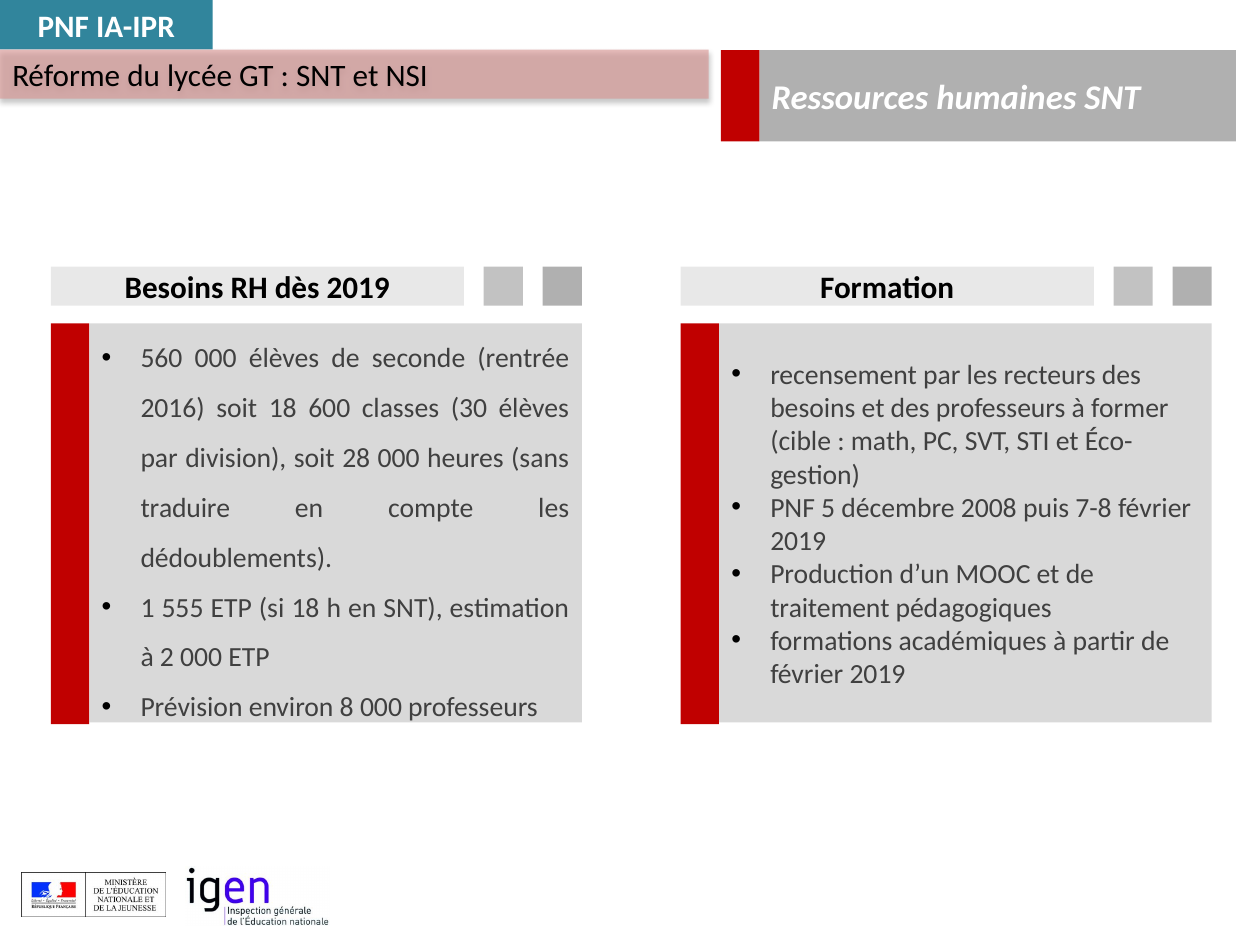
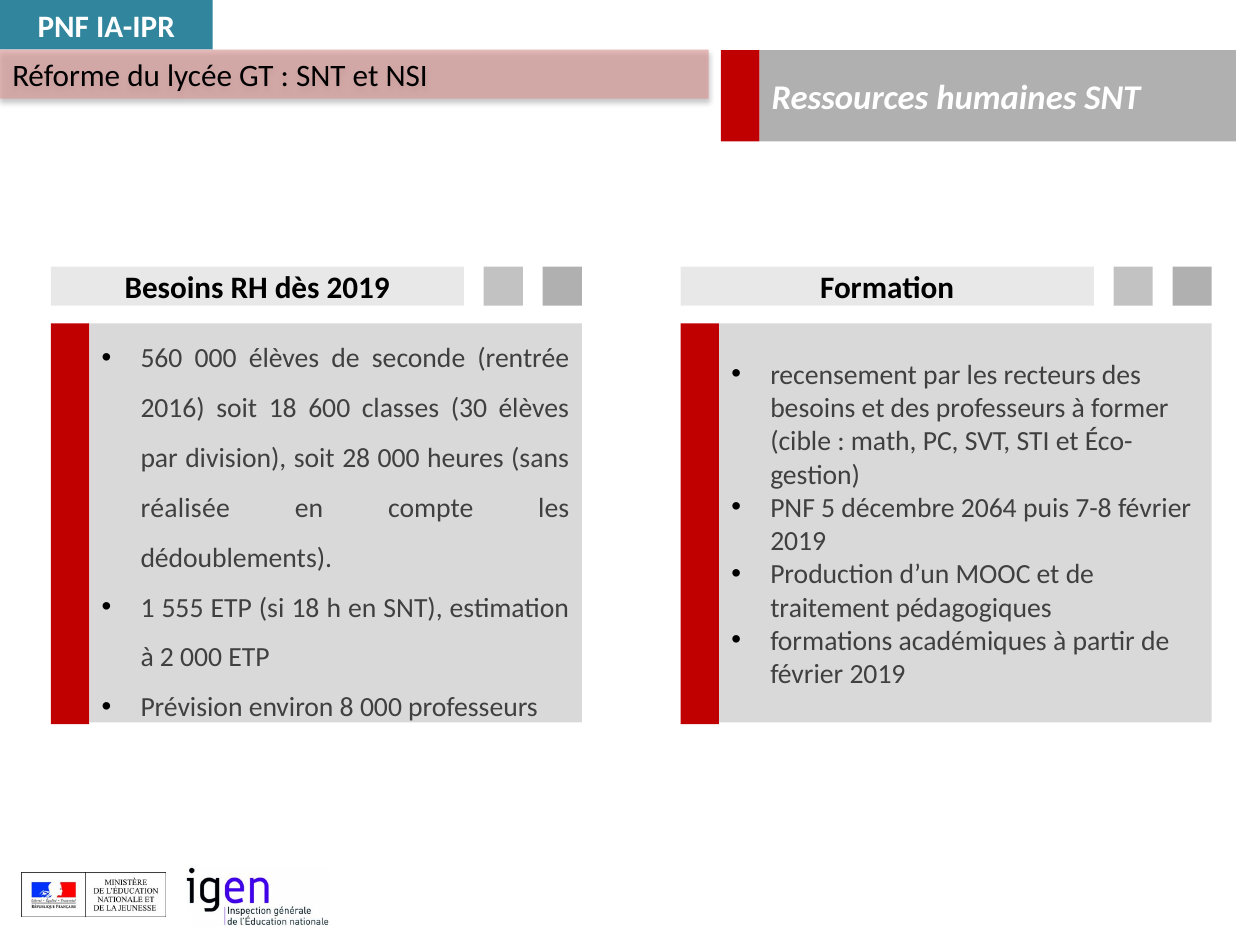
2008: 2008 -> 2064
traduire: traduire -> réalisée
